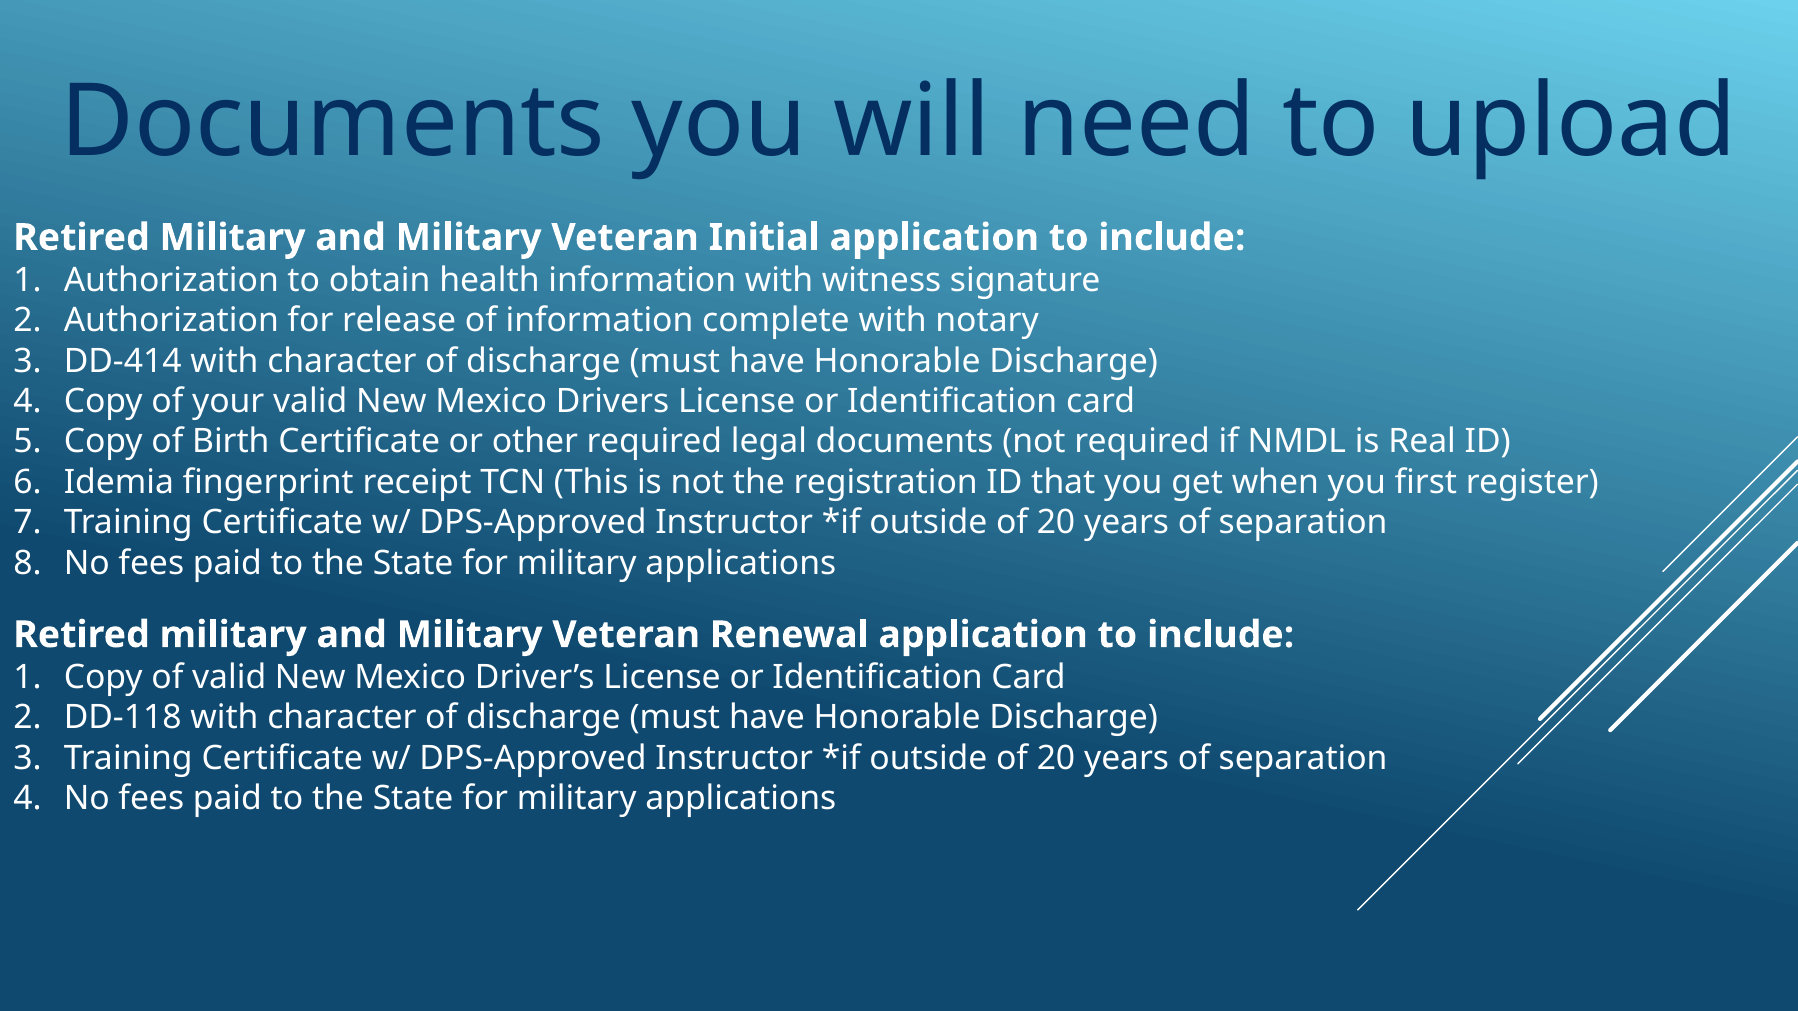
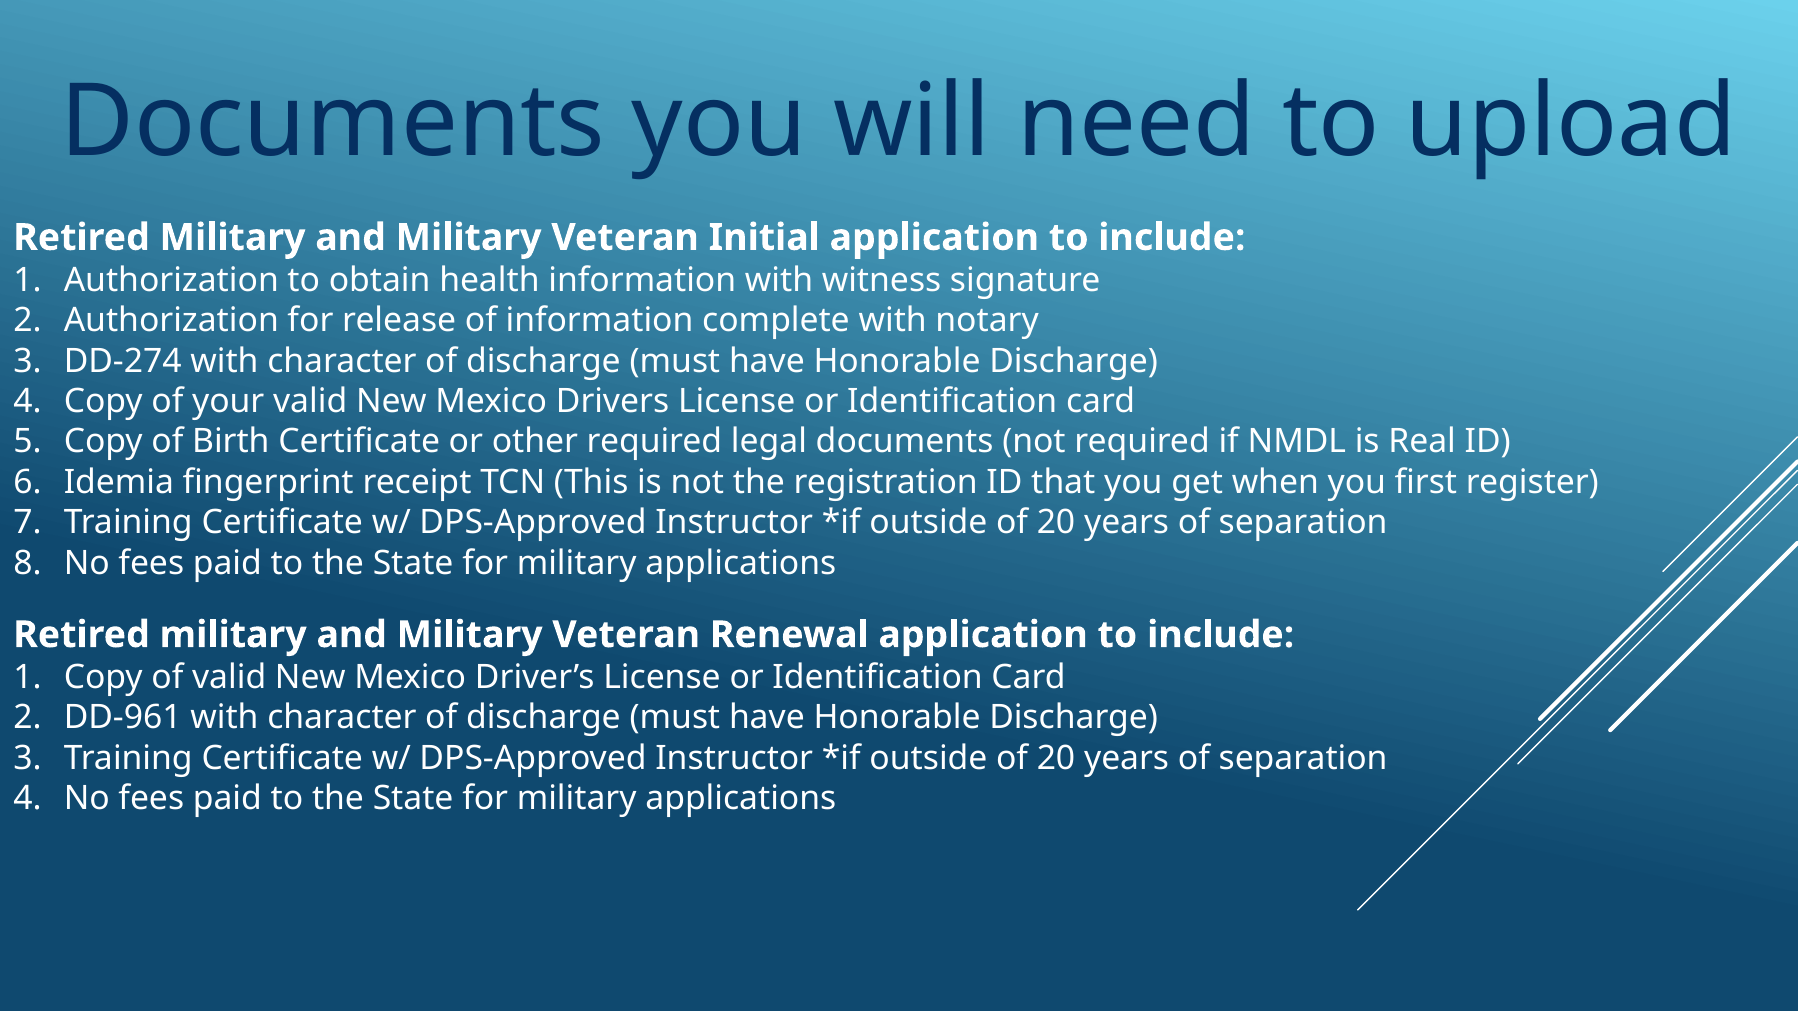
DD-414: DD-414 -> DD-274
DD-118: DD-118 -> DD-961
